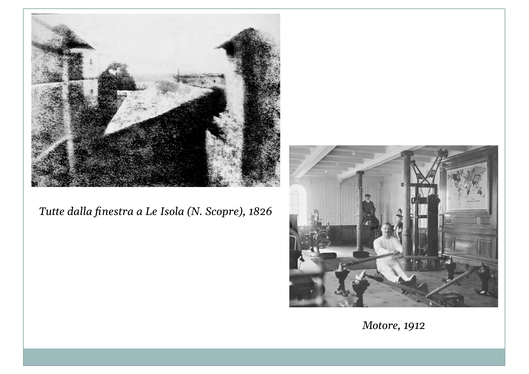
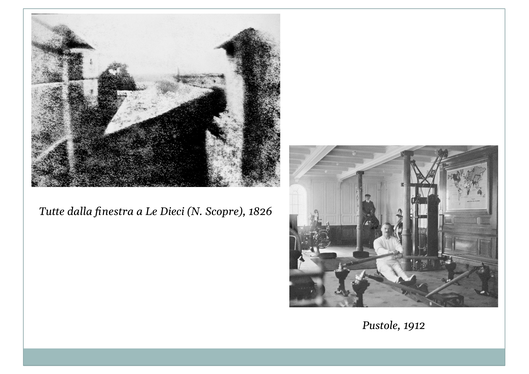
Isola: Isola -> Dieci
Motore: Motore -> Pustole
